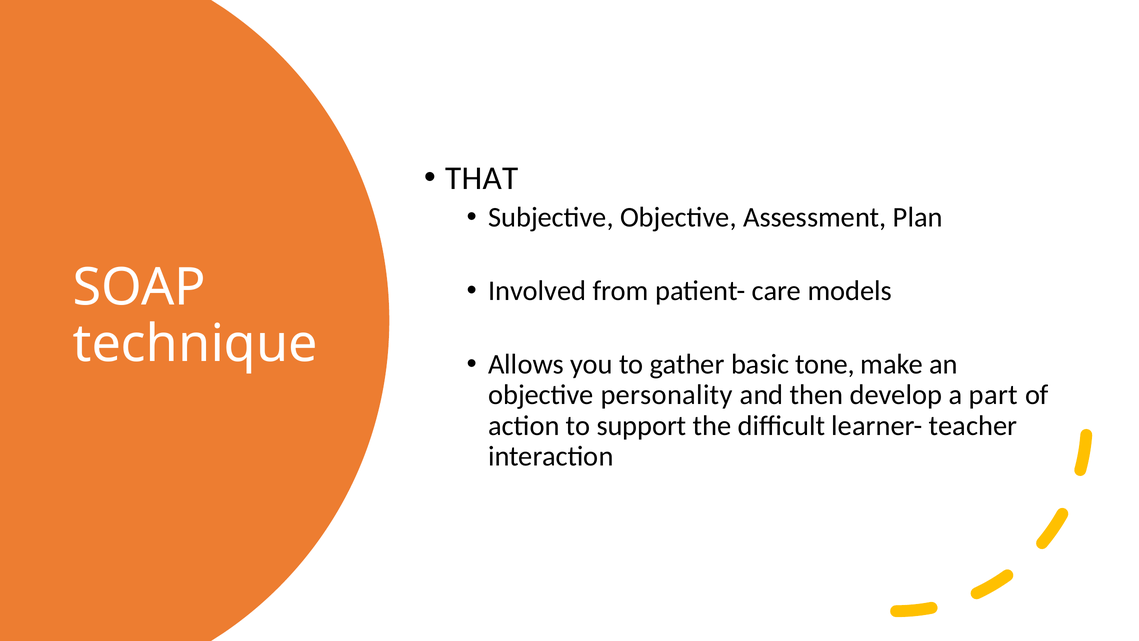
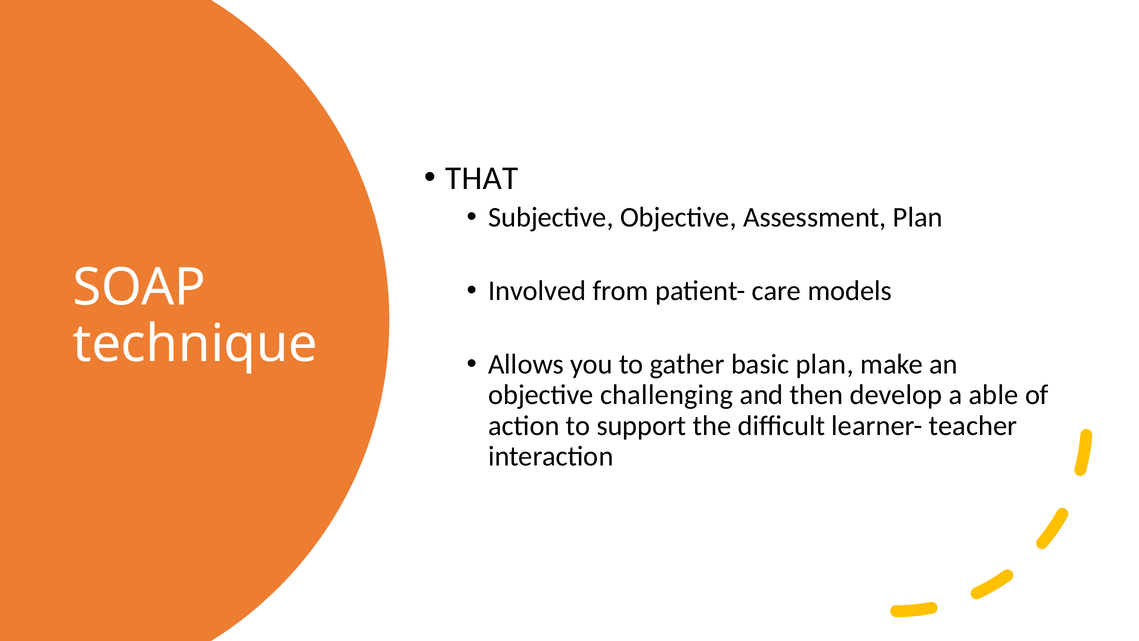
basic tone: tone -> plan
personality: personality -> challenging
part: part -> able
